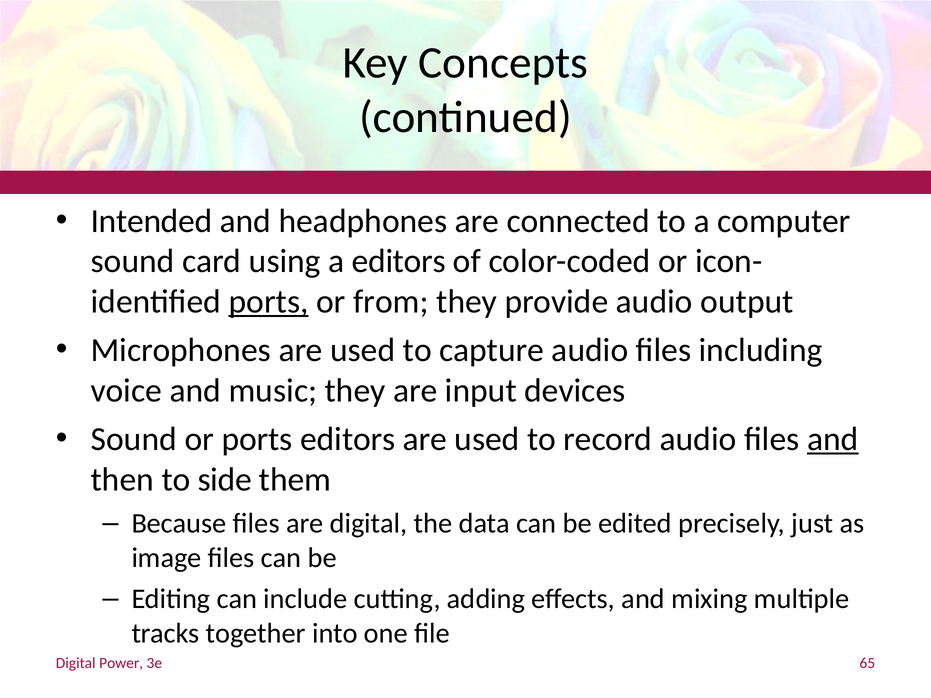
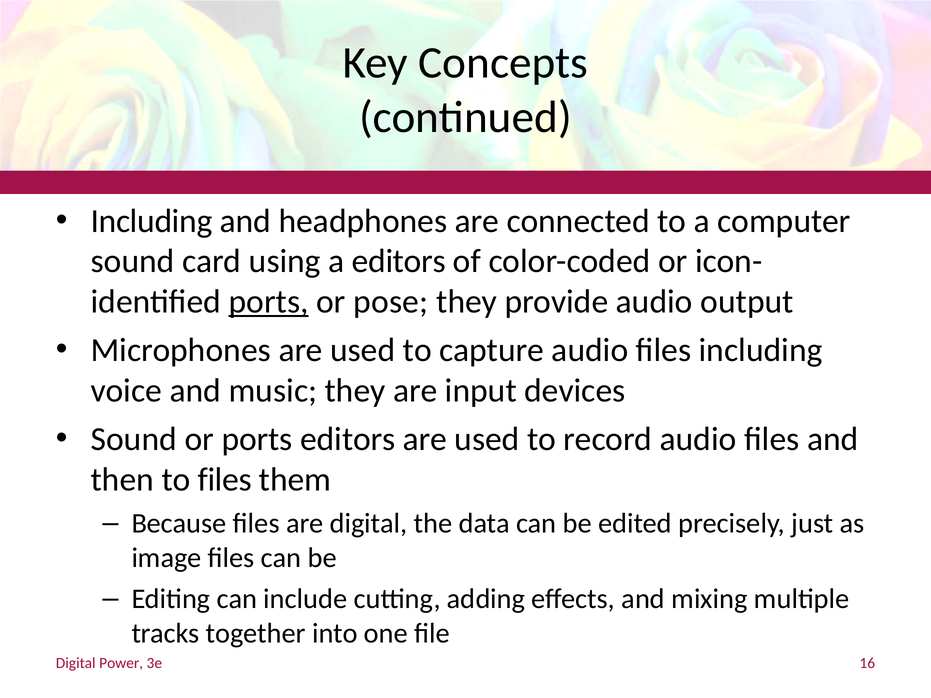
Intended at (152, 221): Intended -> Including
from: from -> pose
and at (833, 439) underline: present -> none
to side: side -> files
65: 65 -> 16
